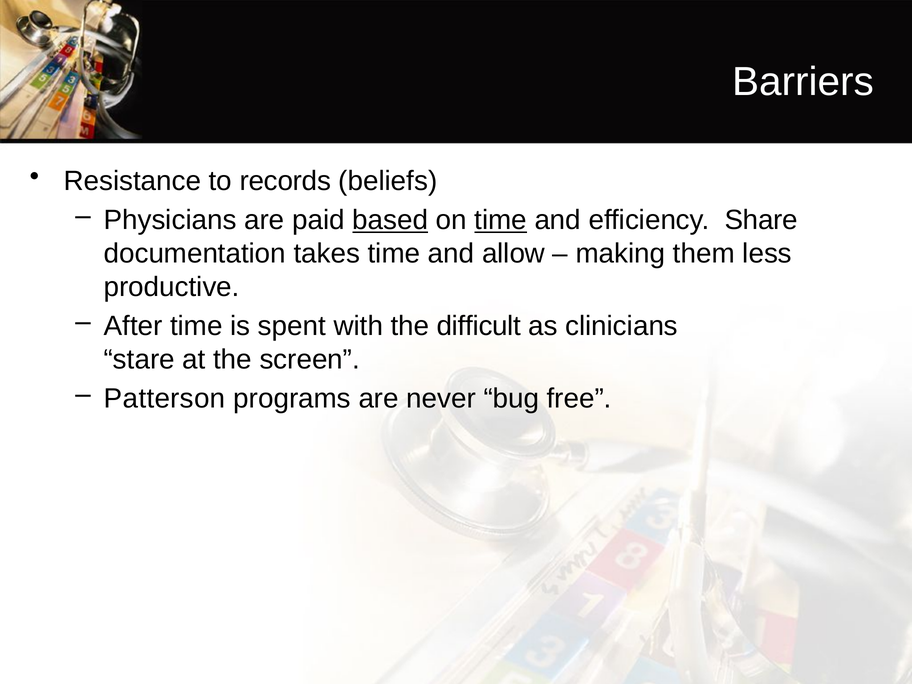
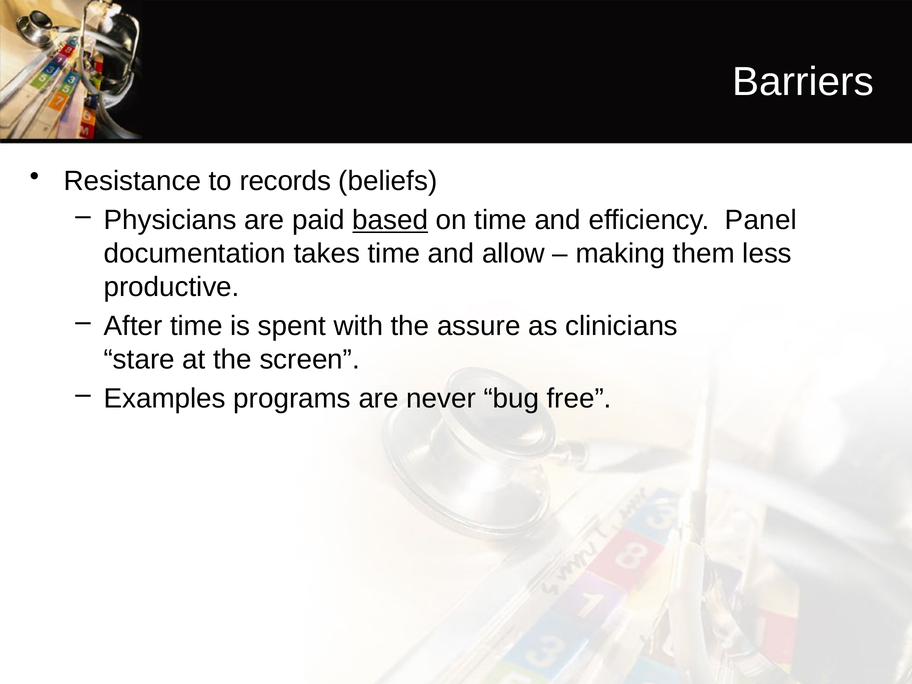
time at (501, 220) underline: present -> none
Share: Share -> Panel
difficult: difficult -> assure
Patterson: Patterson -> Examples
